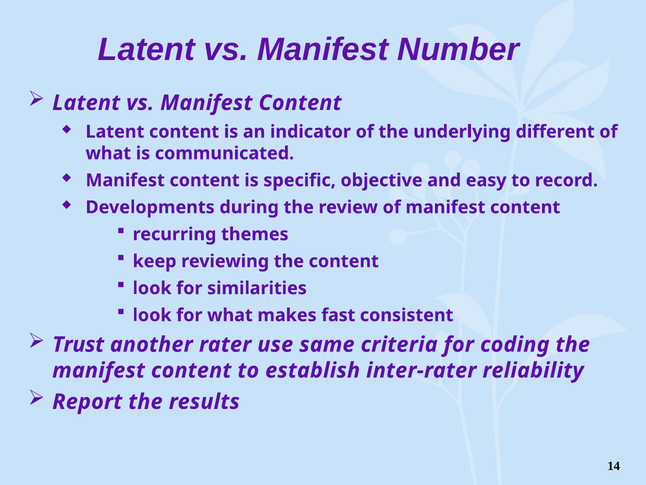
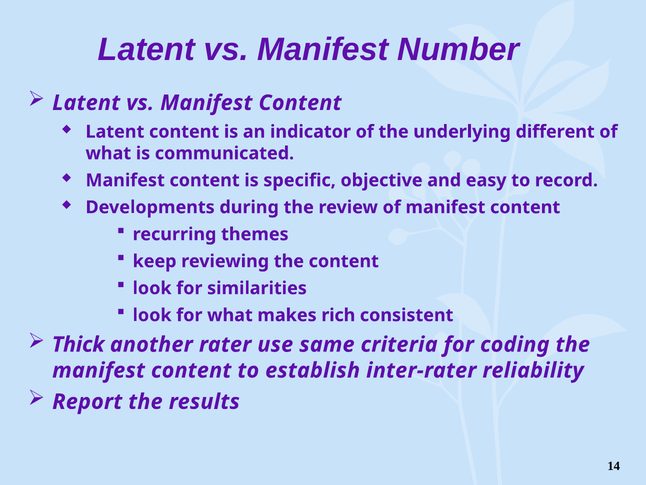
fast: fast -> rich
Trust: Trust -> Thick
